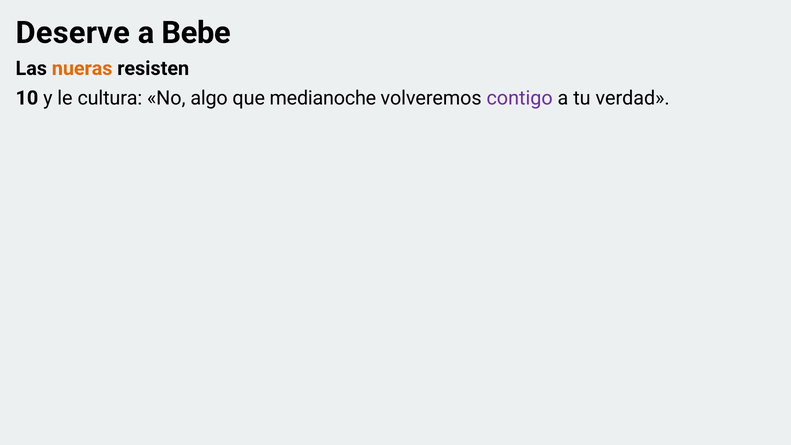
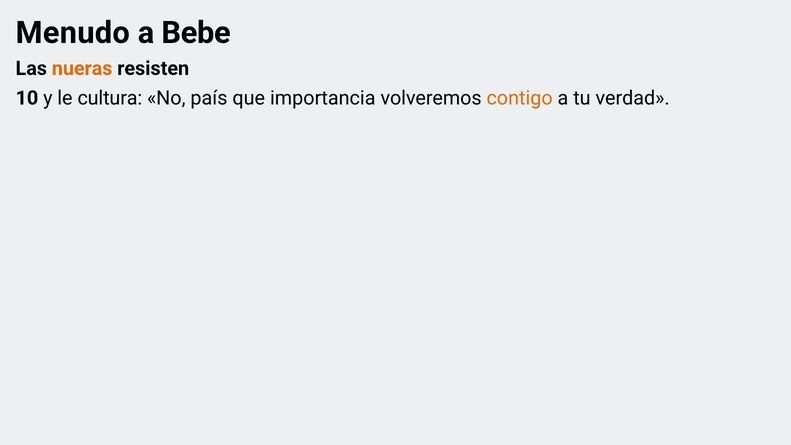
Deserve: Deserve -> Menudo
algo: algo -> país
medianoche: medianoche -> importancia
contigo colour: purple -> orange
